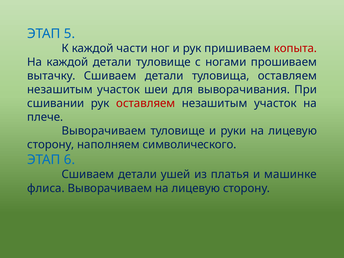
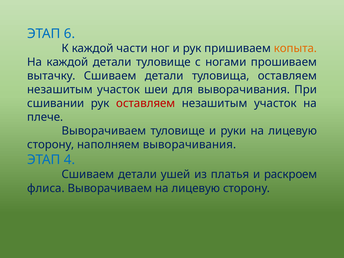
5: 5 -> 6
копыта colour: red -> orange
наполняем символического: символического -> выворачивания
6: 6 -> 4
машинке: машинке -> раскроем
